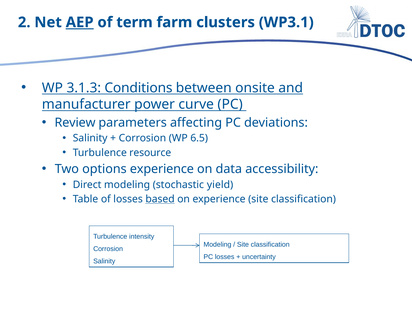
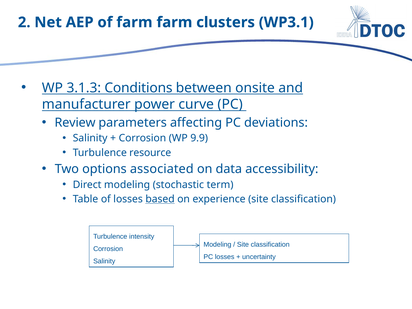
AEP underline: present -> none
of term: term -> farm
6.5: 6.5 -> 9.9
options experience: experience -> associated
yield: yield -> term
